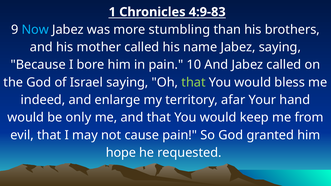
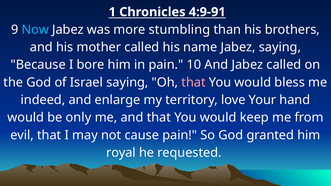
4:9-83: 4:9-83 -> 4:9-91
that at (194, 82) colour: light green -> pink
afar: afar -> love
hope: hope -> royal
